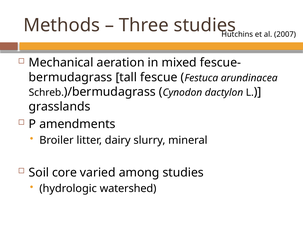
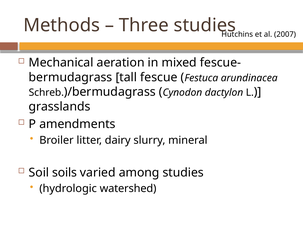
core: core -> soils
